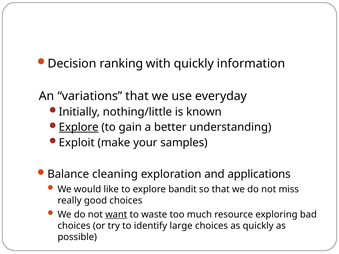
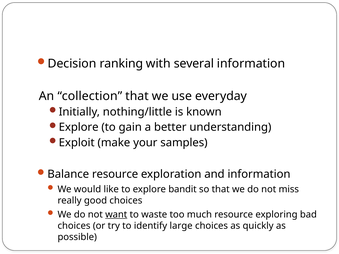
with quickly: quickly -> several
variations: variations -> collection
Explore at (79, 127) underline: present -> none
Balance cleaning: cleaning -> resource
and applications: applications -> information
